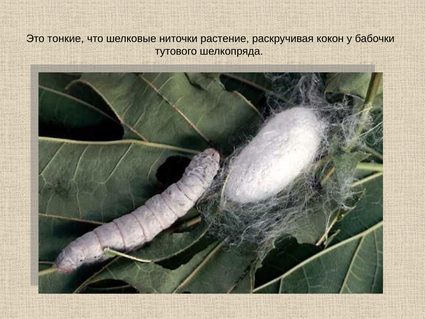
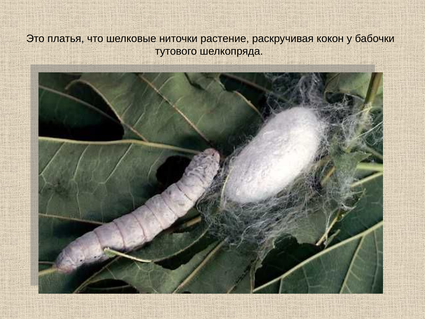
тонкие: тонкие -> платья
